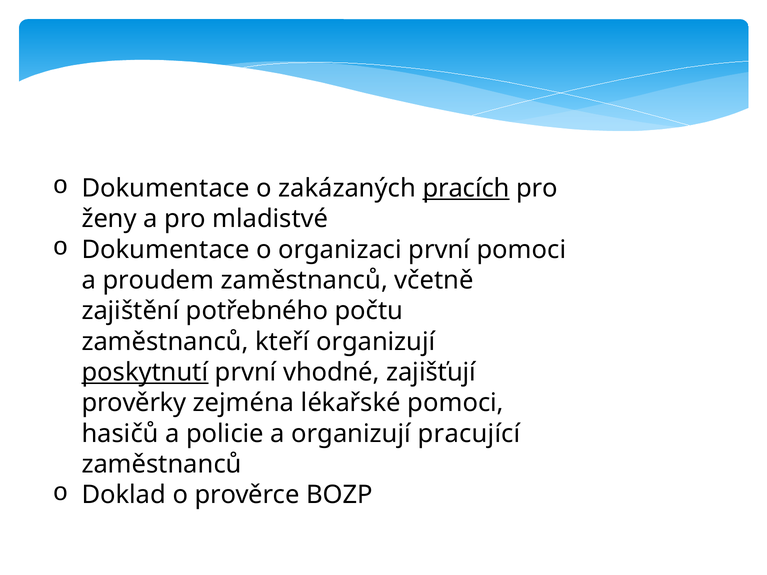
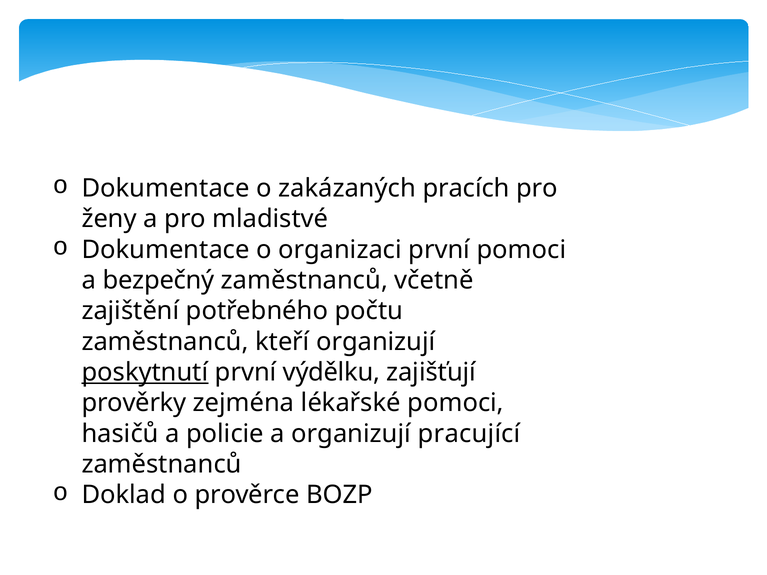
pracích underline: present -> none
proudem: proudem -> bezpečný
vhodné: vhodné -> výdělku
